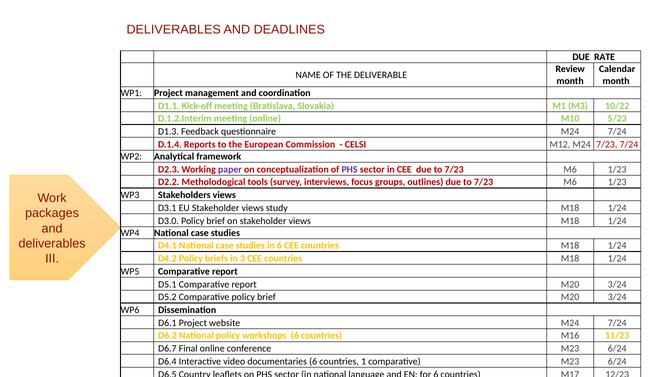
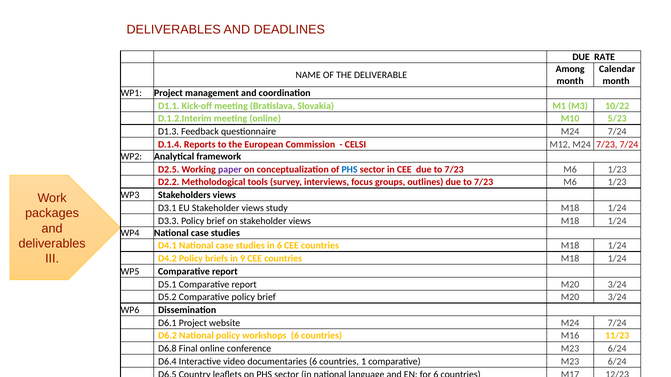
Review: Review -> Among
D2.3: D2.3 -> D2.5
PHS at (350, 170) colour: purple -> blue
D3.0: D3.0 -> D3.3
3: 3 -> 9
D6.7: D6.7 -> D6.8
